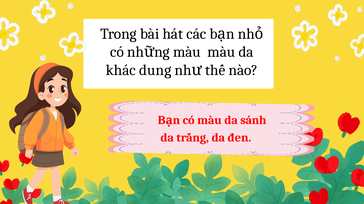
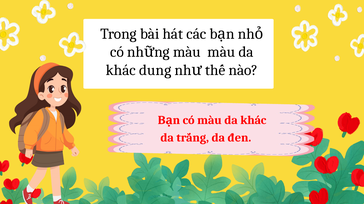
da sánh: sánh -> khác
